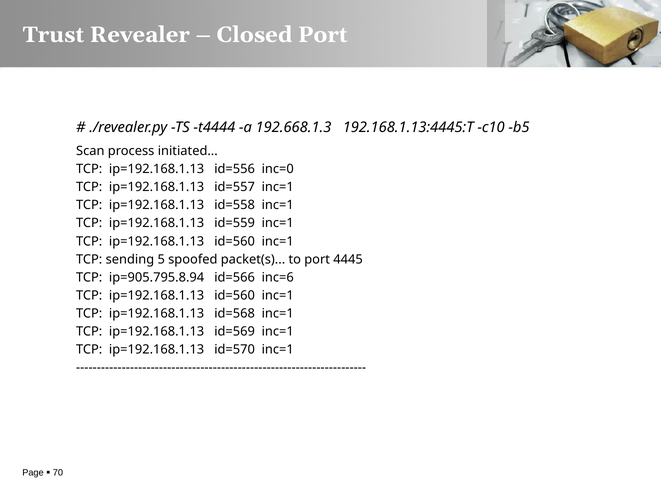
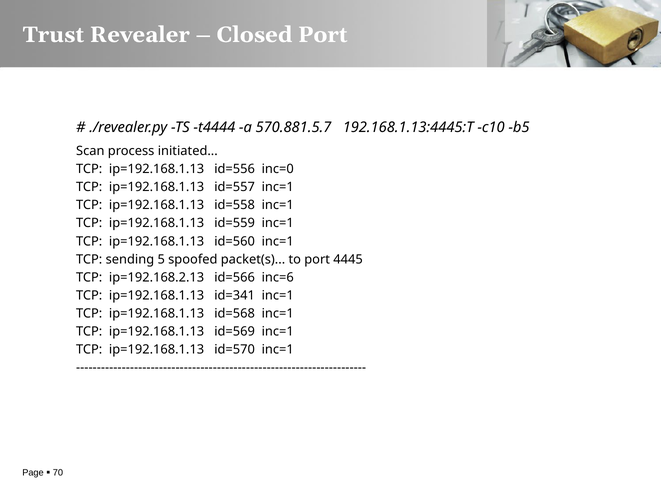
192.668.1.3: 192.668.1.3 -> 570.881.5.7
ip=905.795.8.94: ip=905.795.8.94 -> ip=192.168.2.13
id=560 at (235, 295): id=560 -> id=341
